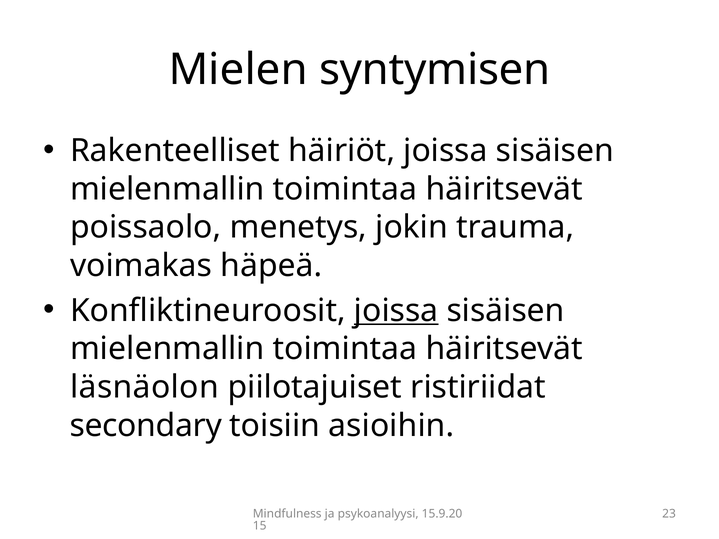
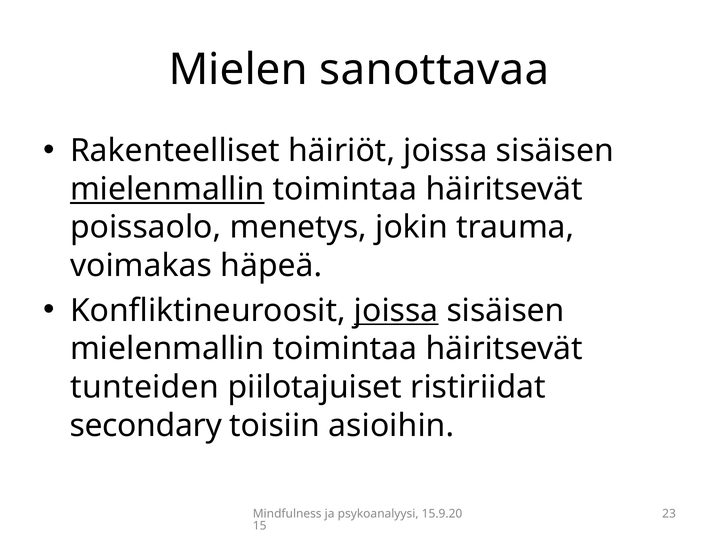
syntymisen: syntymisen -> sanottavaa
mielenmallin at (167, 189) underline: none -> present
läsnäolon: läsnäolon -> tunteiden
